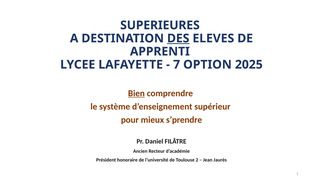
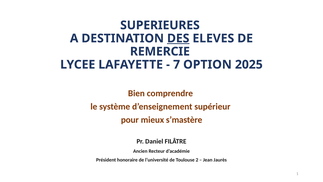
APPRENTI: APPRENTI -> REMERCIE
Bien underline: present -> none
s’prendre: s’prendre -> s’mastère
